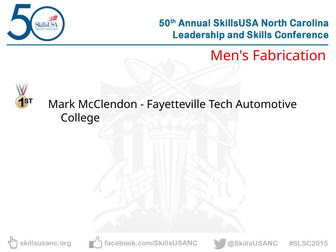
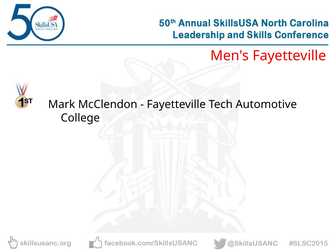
Men's Fabrication: Fabrication -> Fayetteville
